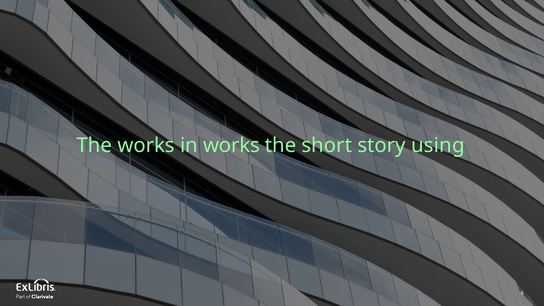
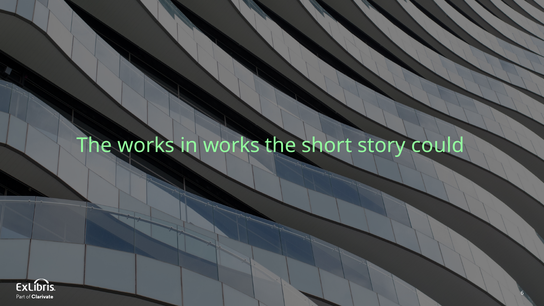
using: using -> could
